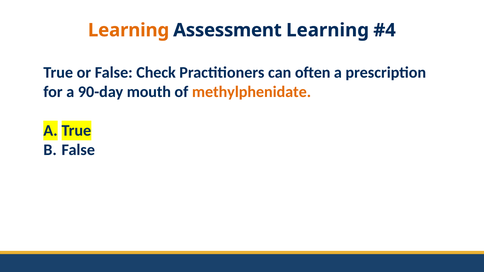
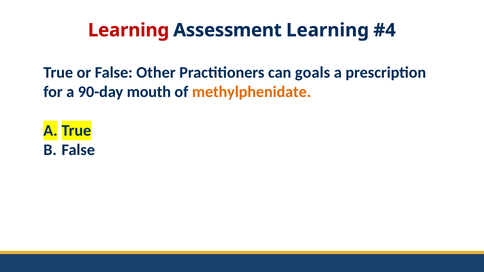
Learning at (129, 30) colour: orange -> red
Check: Check -> Other
often: often -> goals
